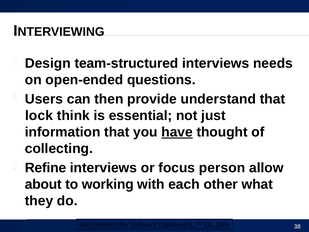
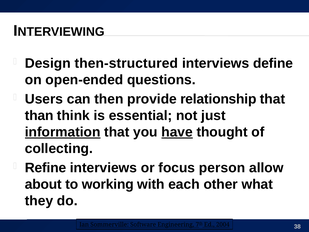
team-structured: team-structured -> then-structured
needs: needs -> define
understand: understand -> relationship
lock: lock -> than
information underline: none -> present
